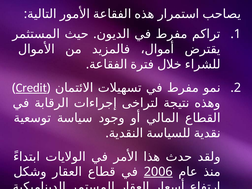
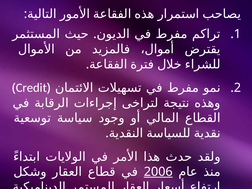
Credit underline: present -> none
